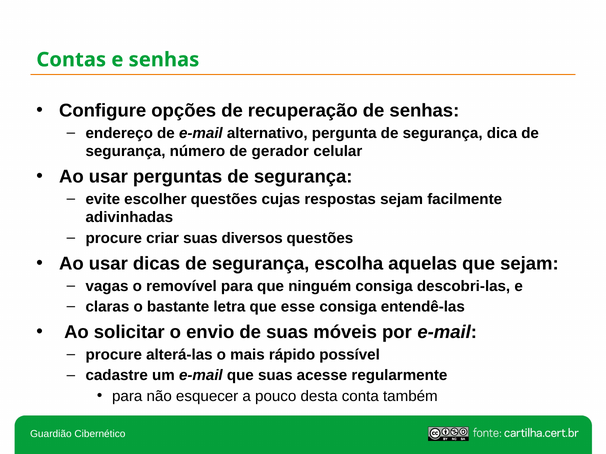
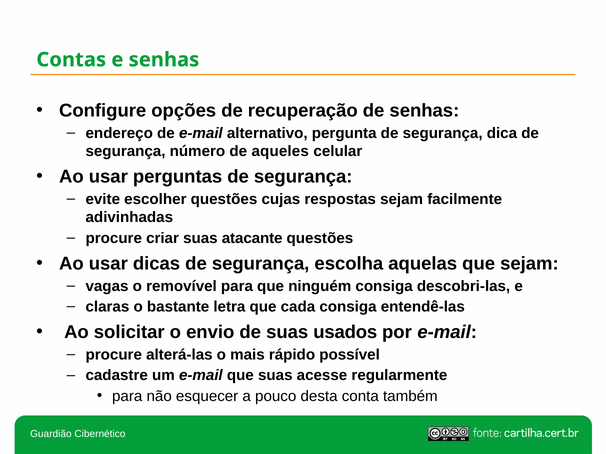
gerador: gerador -> aqueles
diversos: diversos -> atacante
esse: esse -> cada
móveis: móveis -> usados
